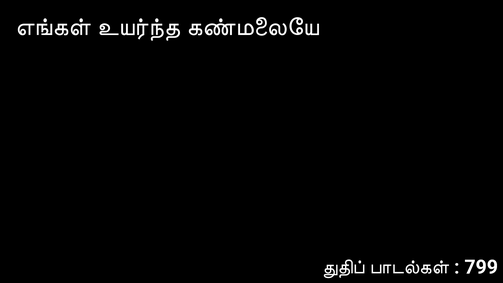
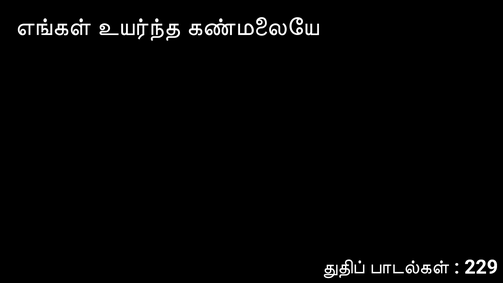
799: 799 -> 229
